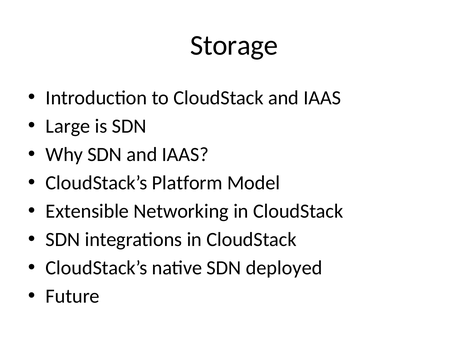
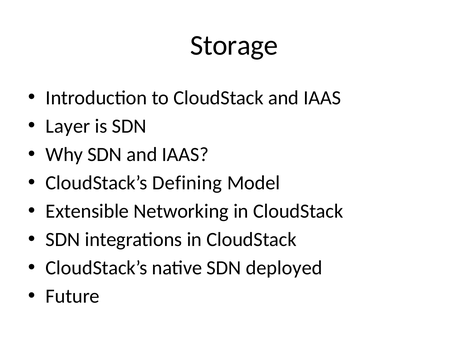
Large: Large -> Layer
Platform: Platform -> Defining
